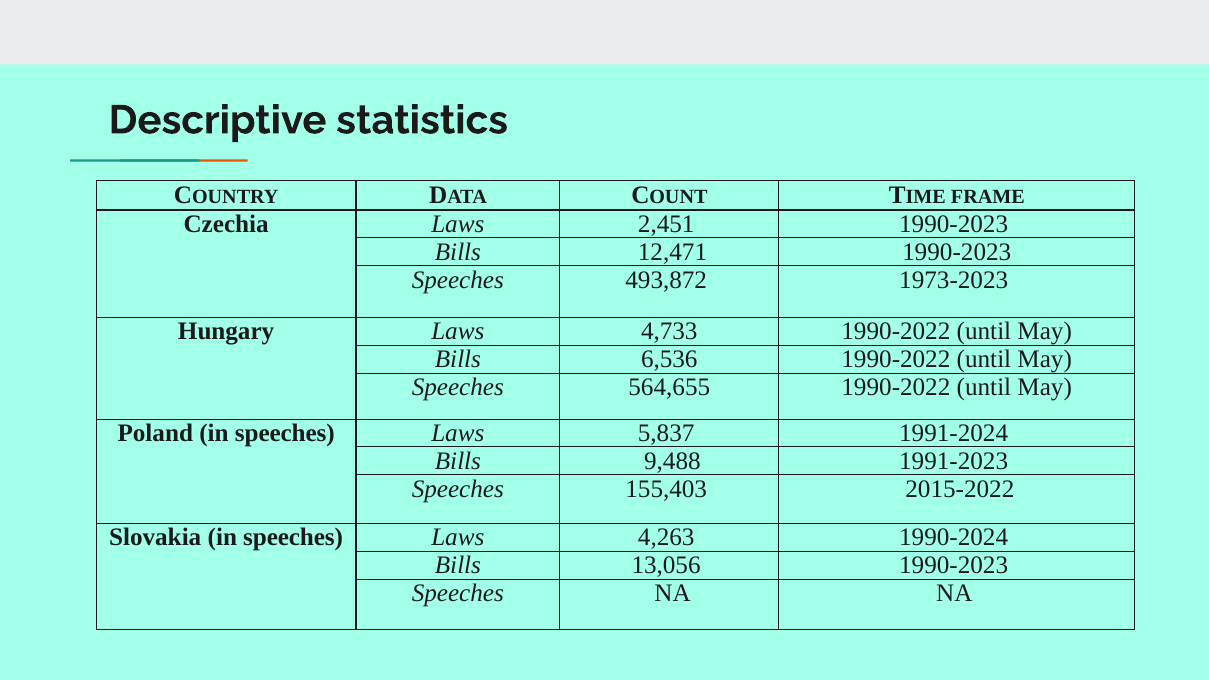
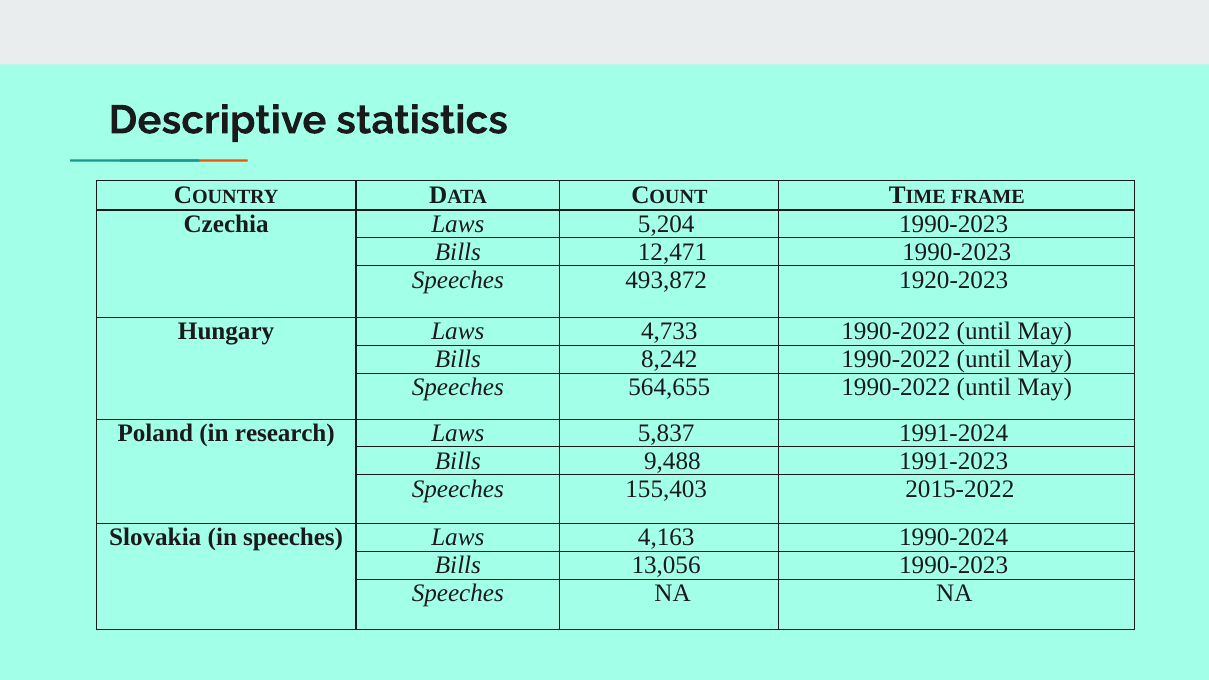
2,451: 2,451 -> 5,204
1973-2023: 1973-2023 -> 1920-2023
6,536: 6,536 -> 8,242
Poland in speeches: speeches -> research
4,263: 4,263 -> 4,163
